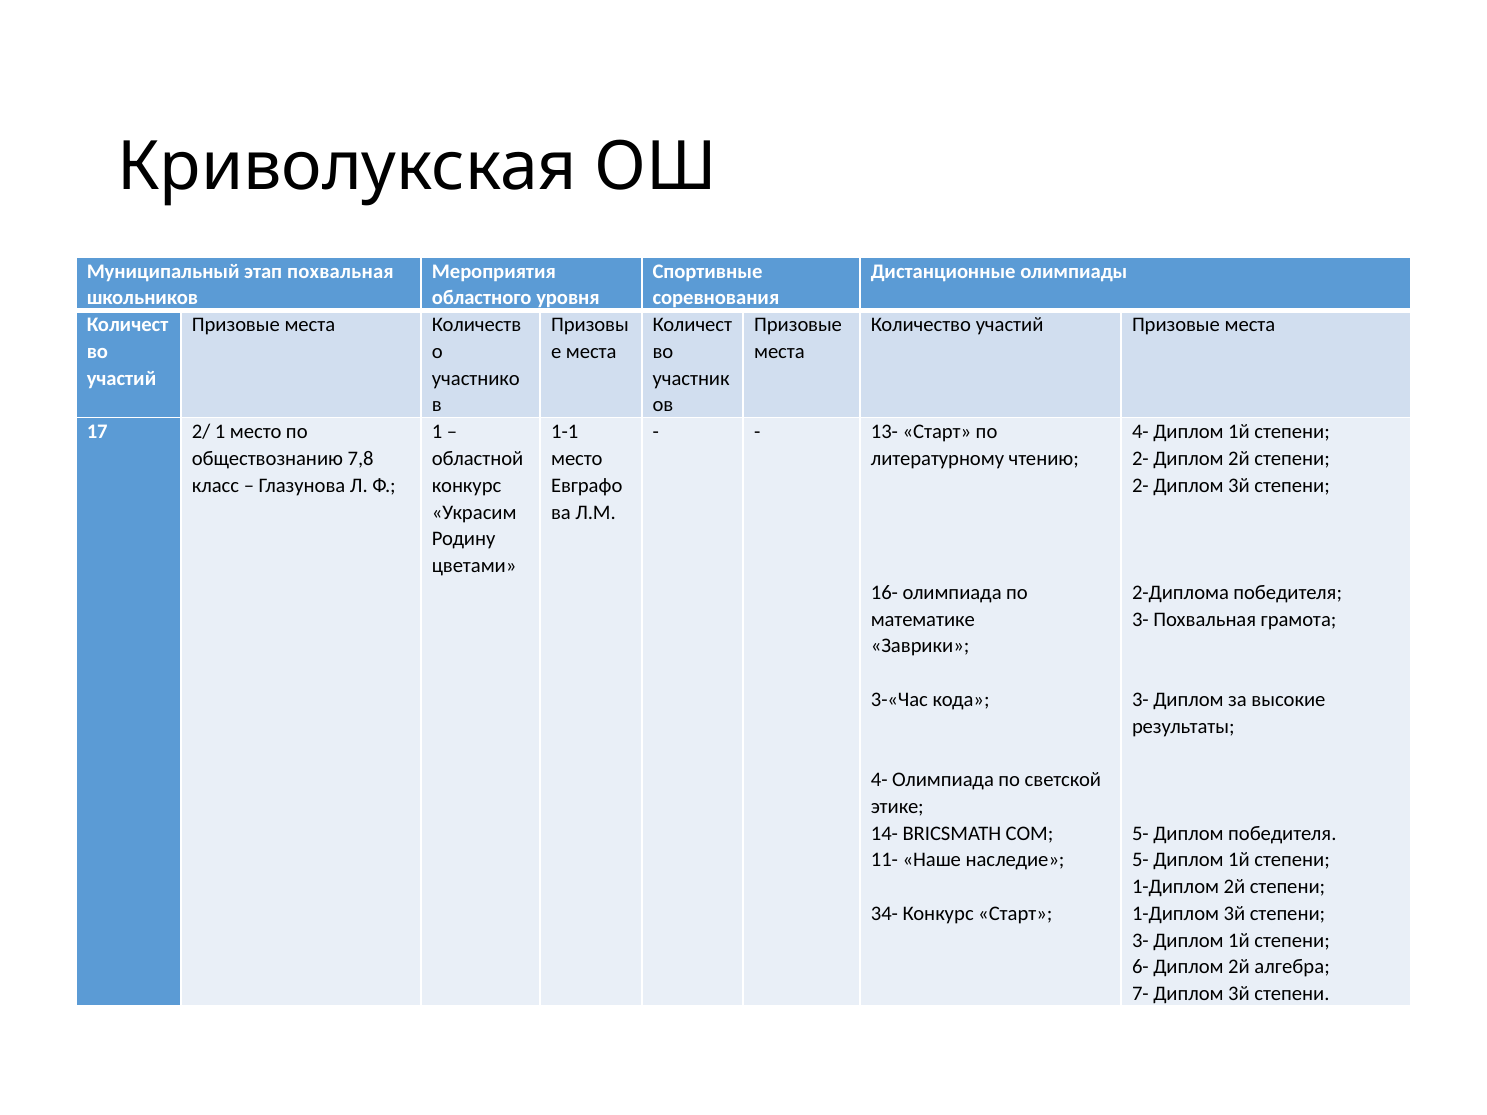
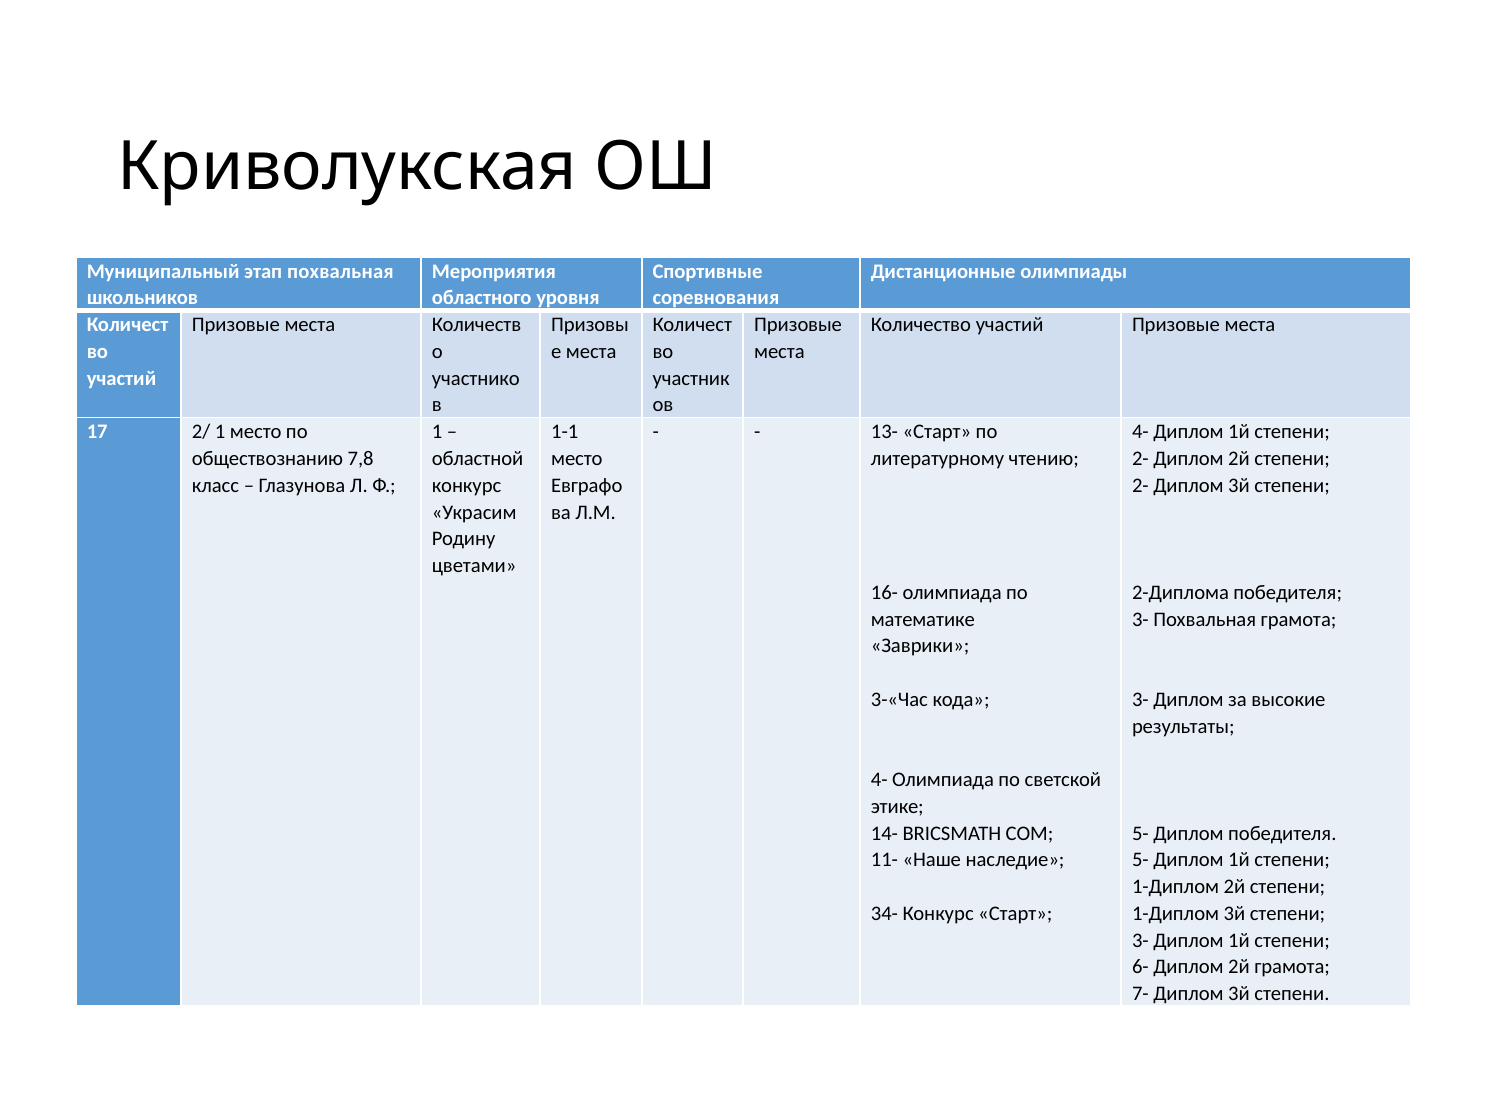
2й алгебра: алгебра -> грамота
